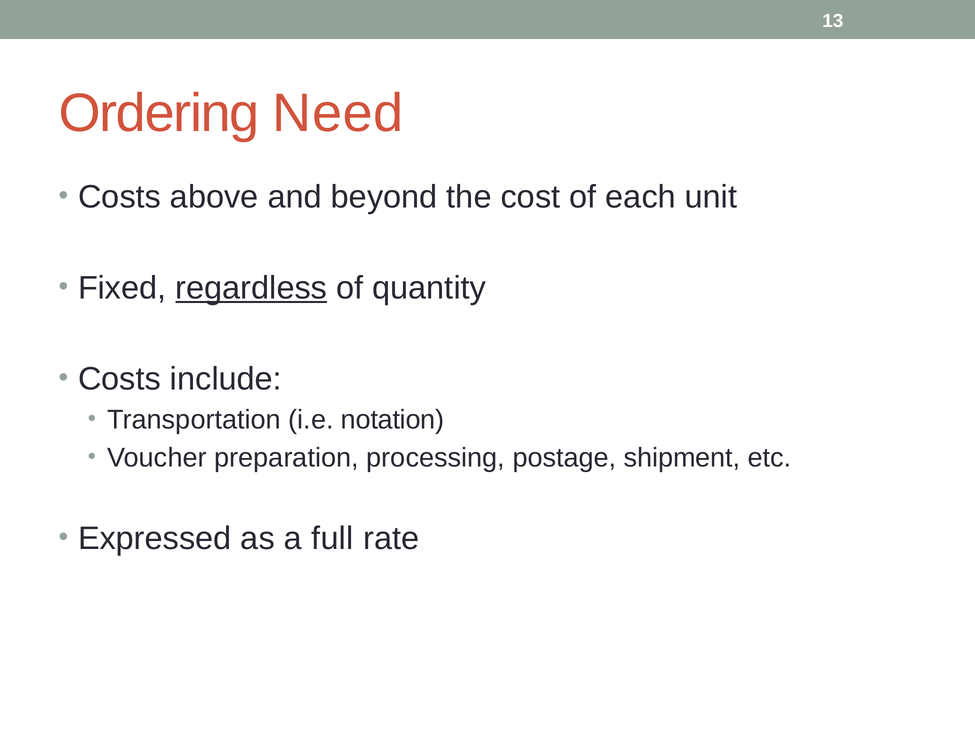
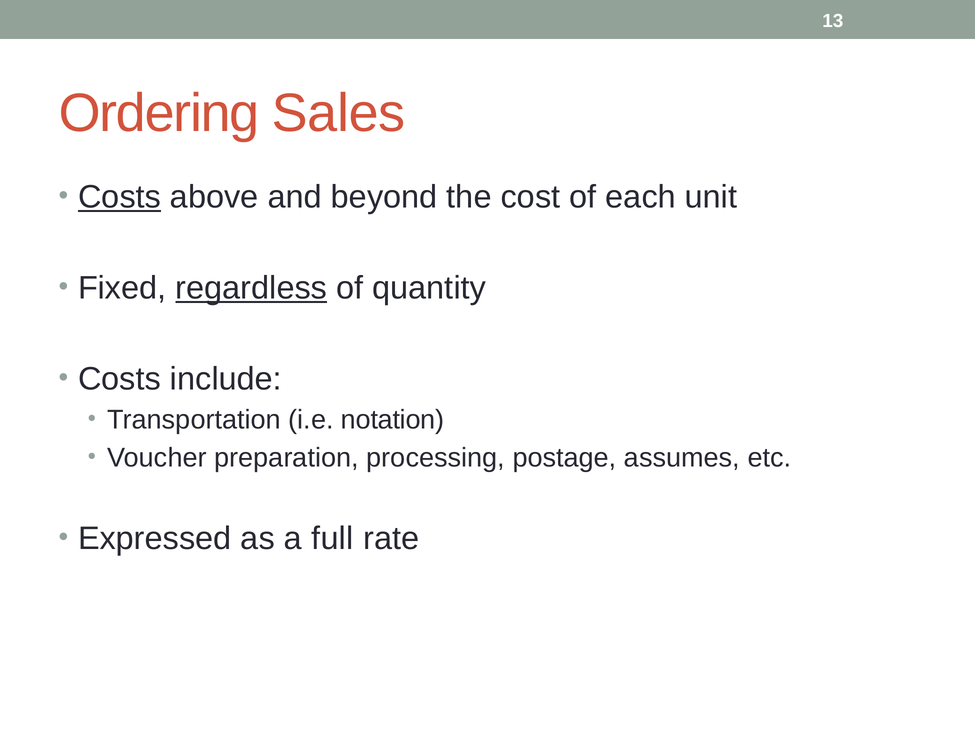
Need: Need -> Sales
Costs at (120, 197) underline: none -> present
shipment: shipment -> assumes
